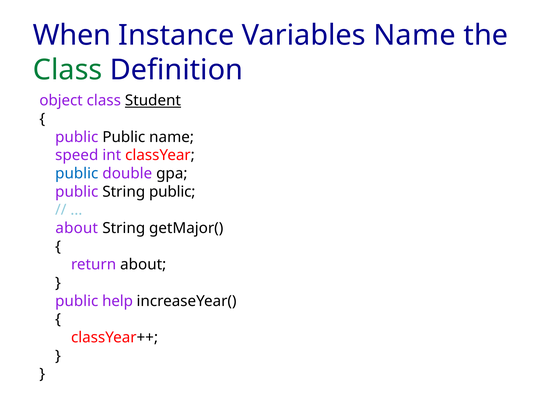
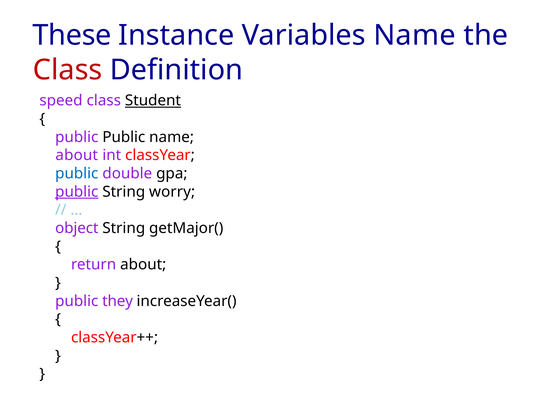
When: When -> These
Class at (68, 70) colour: green -> red
object: object -> speed
speed at (77, 155): speed -> about
public at (77, 192) underline: none -> present
String public: public -> worry
about at (77, 228): about -> object
help: help -> they
